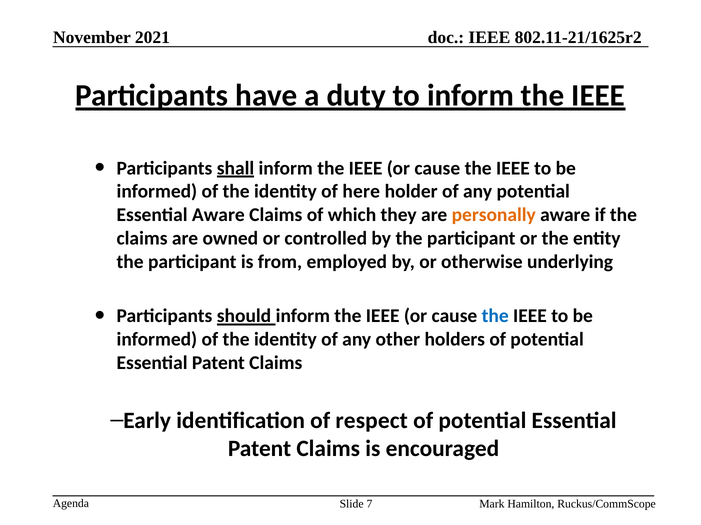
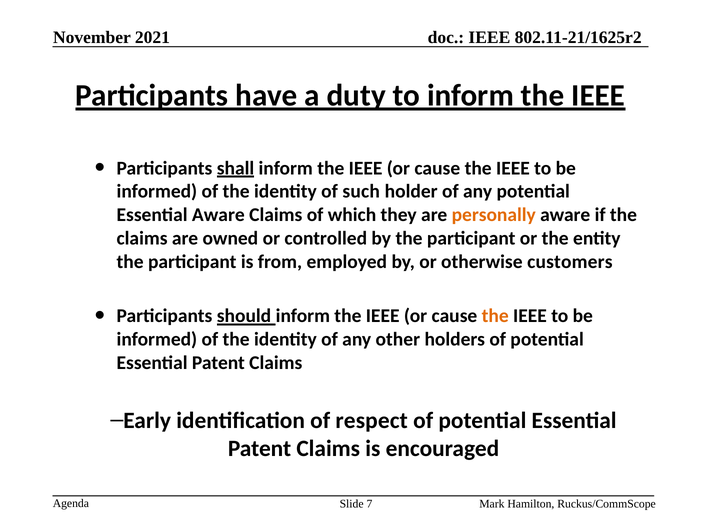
here: here -> such
underlying: underlying -> customers
the at (495, 316) colour: blue -> orange
